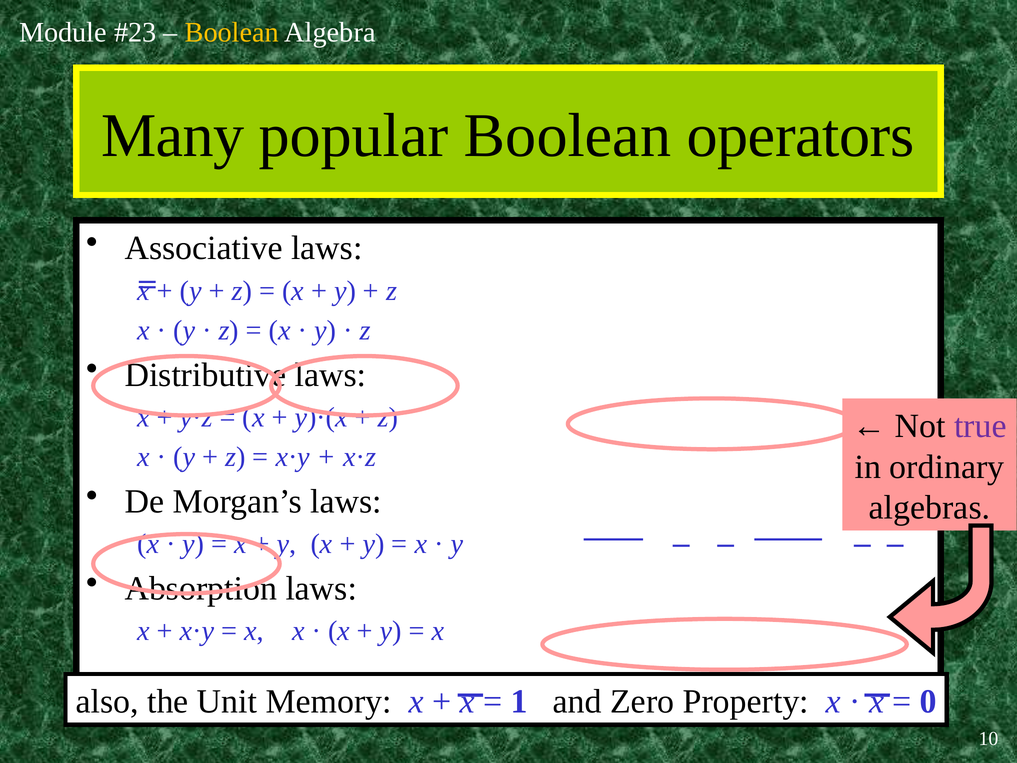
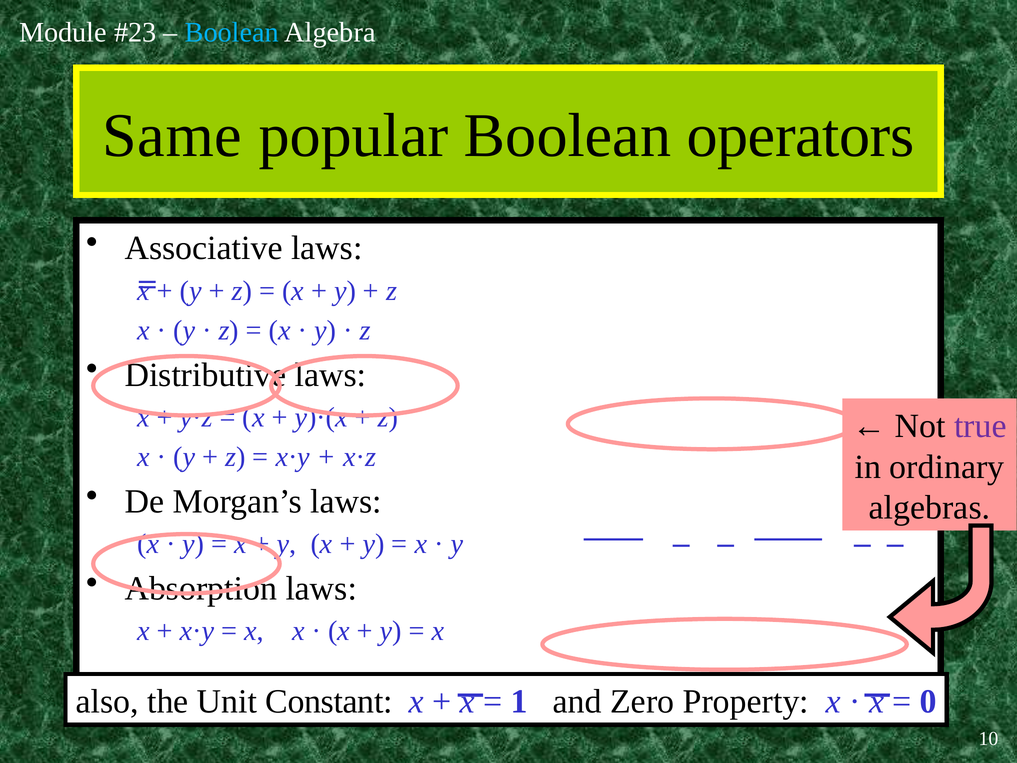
Boolean at (232, 32) colour: yellow -> light blue
Many: Many -> Same
Memory: Memory -> Constant
